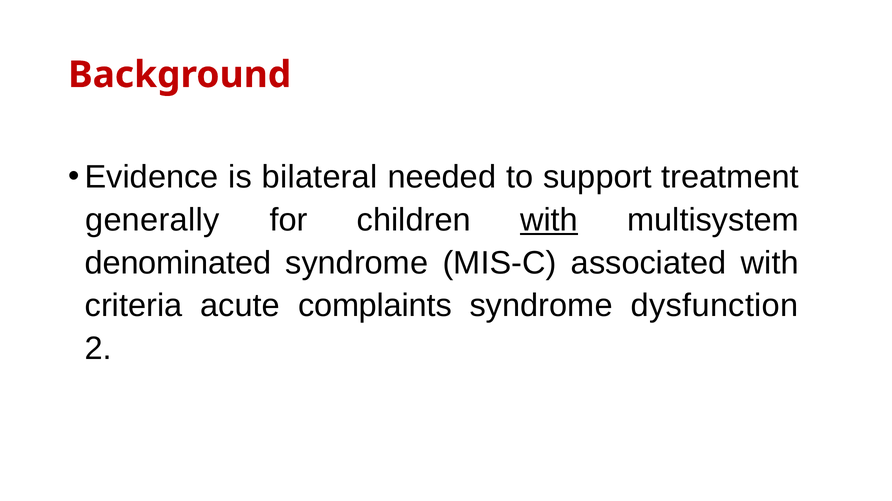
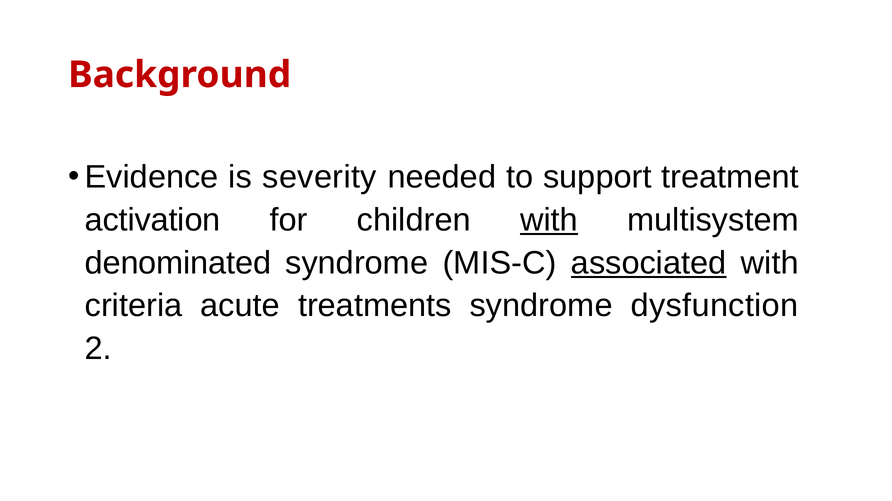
bilateral: bilateral -> severity
generally: generally -> activation
associated underline: none -> present
complaints: complaints -> treatments
